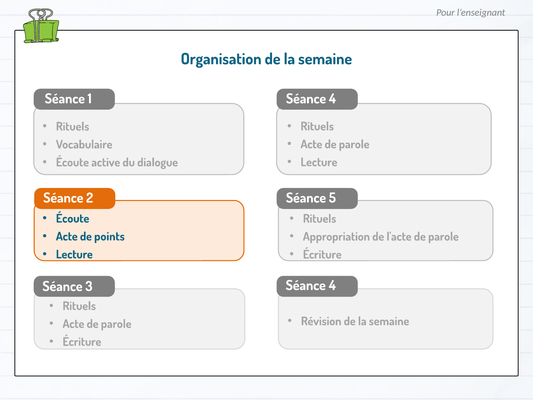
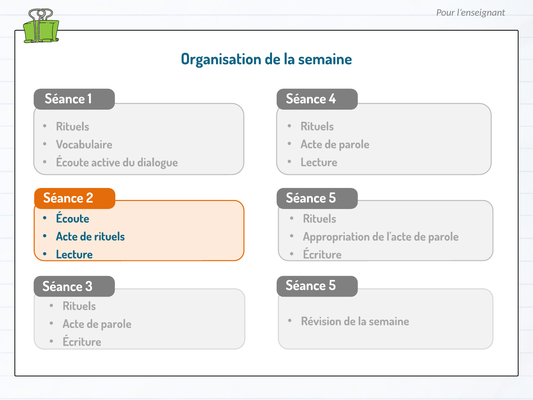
de points: points -> rituels
4 at (332, 285): 4 -> 5
